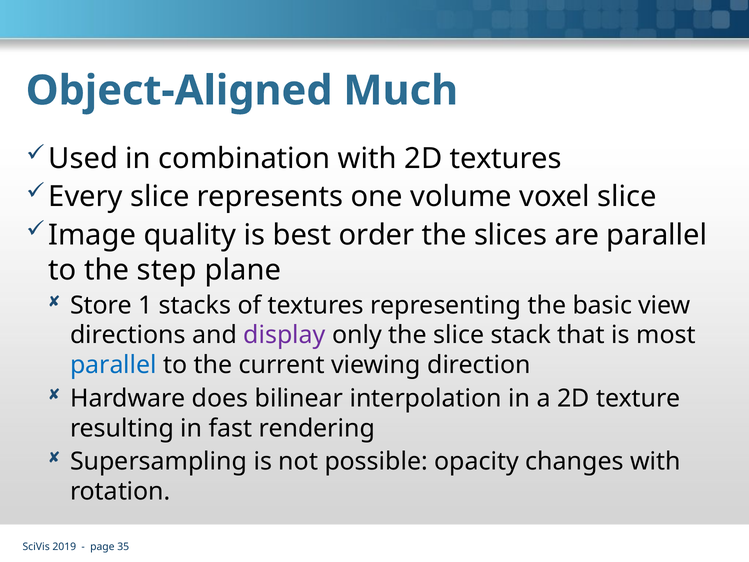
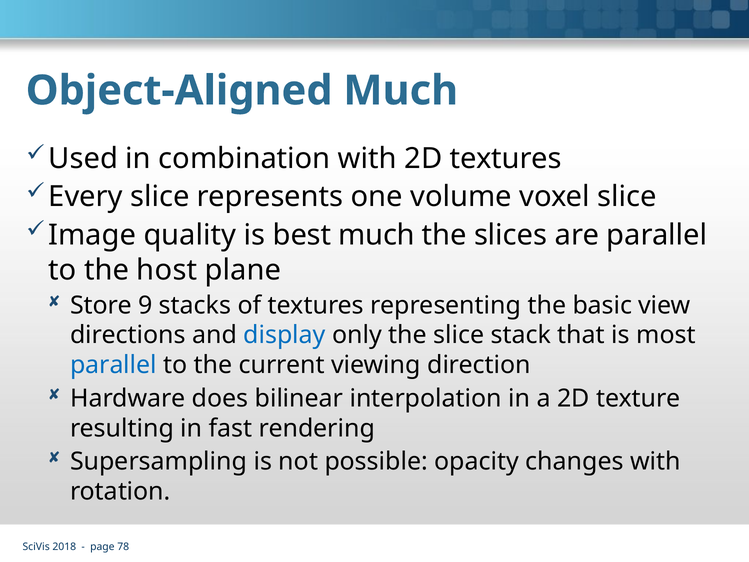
best order: order -> much
step: step -> host
1: 1 -> 9
display colour: purple -> blue
2019: 2019 -> 2018
35: 35 -> 78
